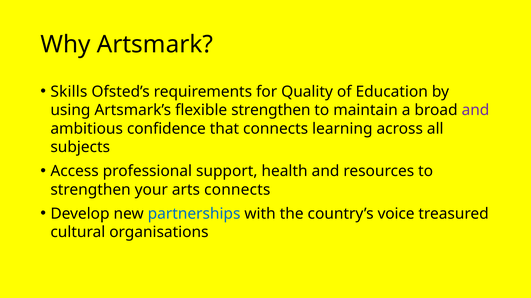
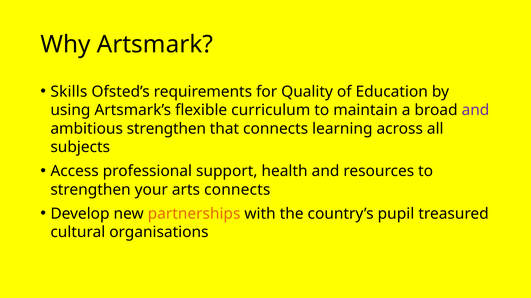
flexible strengthen: strengthen -> curriculum
ambitious confidence: confidence -> strengthen
partnerships colour: blue -> orange
voice: voice -> pupil
